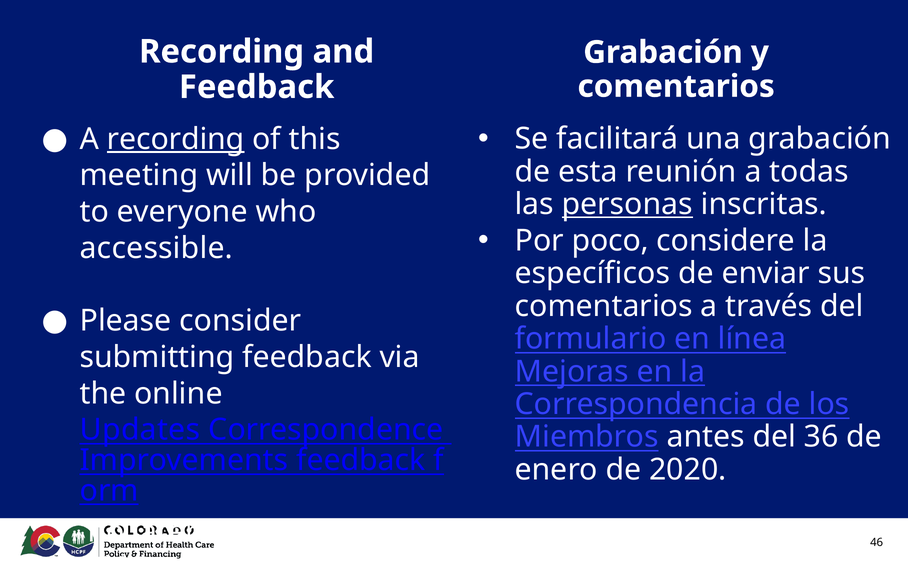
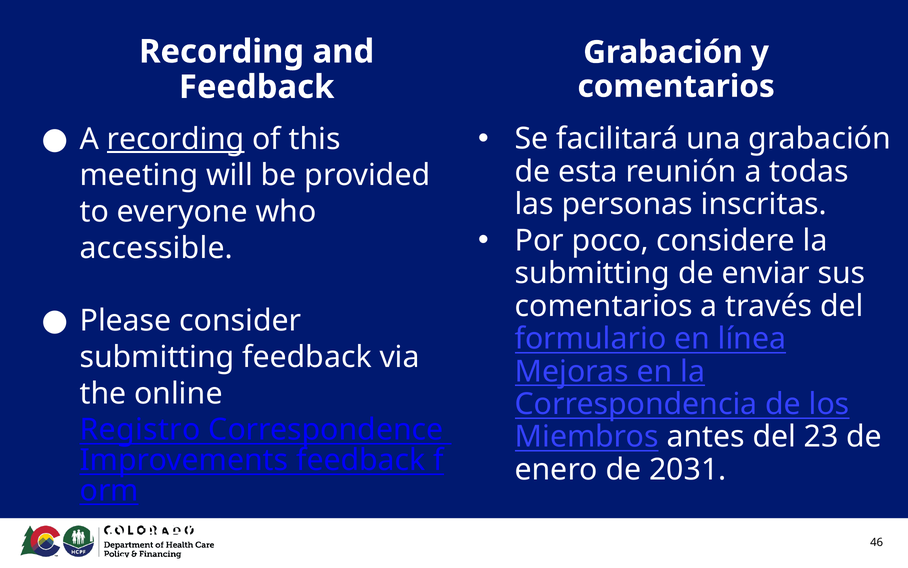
personas underline: present -> none
específicos at (592, 273): específicos -> submitting
Updates: Updates -> Registro
36: 36 -> 23
2020: 2020 -> 2031
